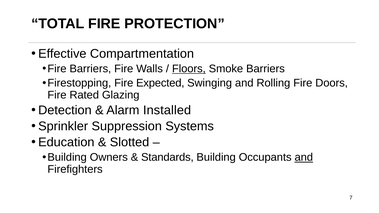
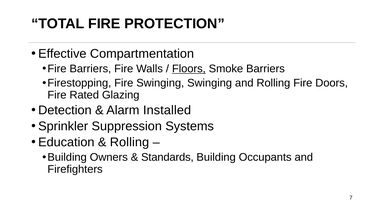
Fire Expected: Expected -> Swinging
Slotted at (130, 142): Slotted -> Rolling
and at (304, 158) underline: present -> none
